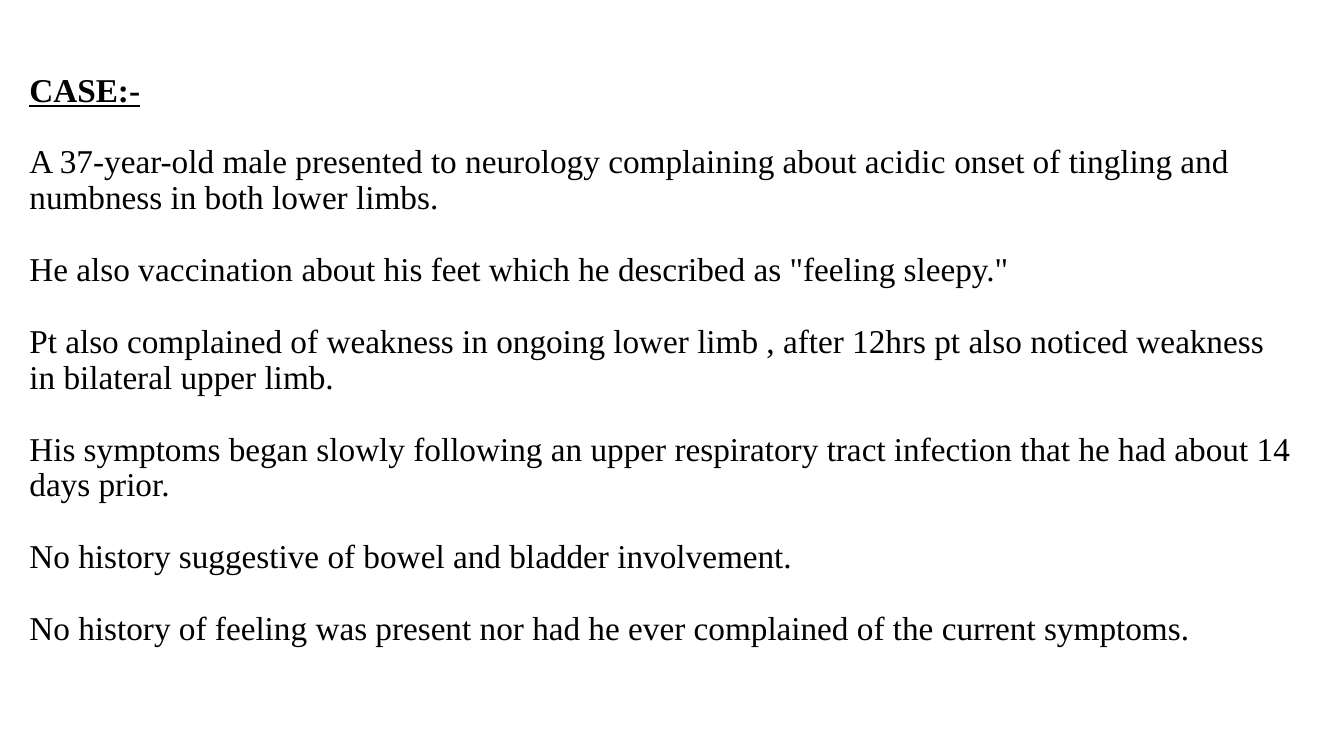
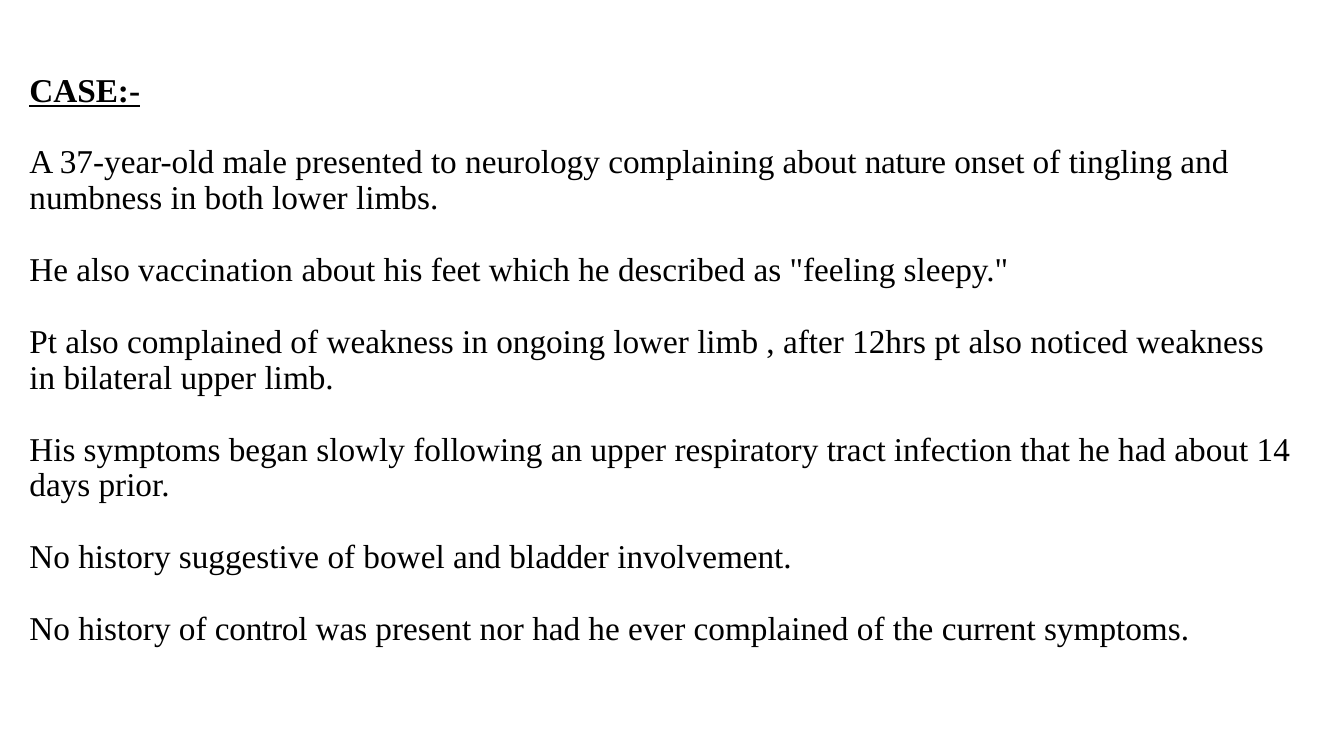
acidic: acidic -> nature
of feeling: feeling -> control
